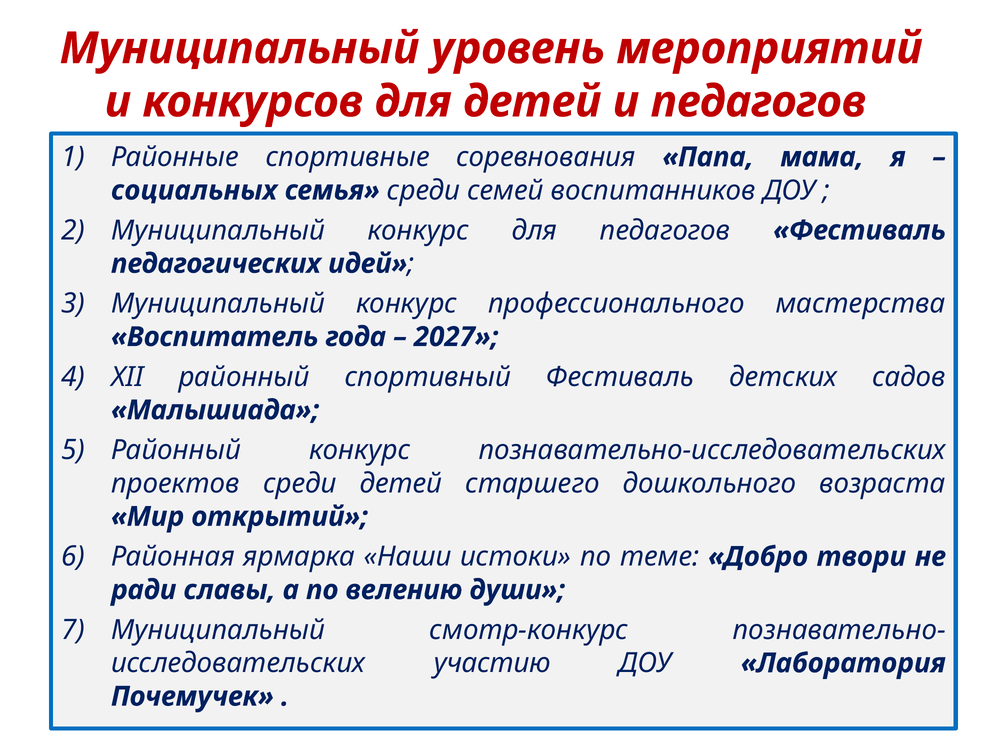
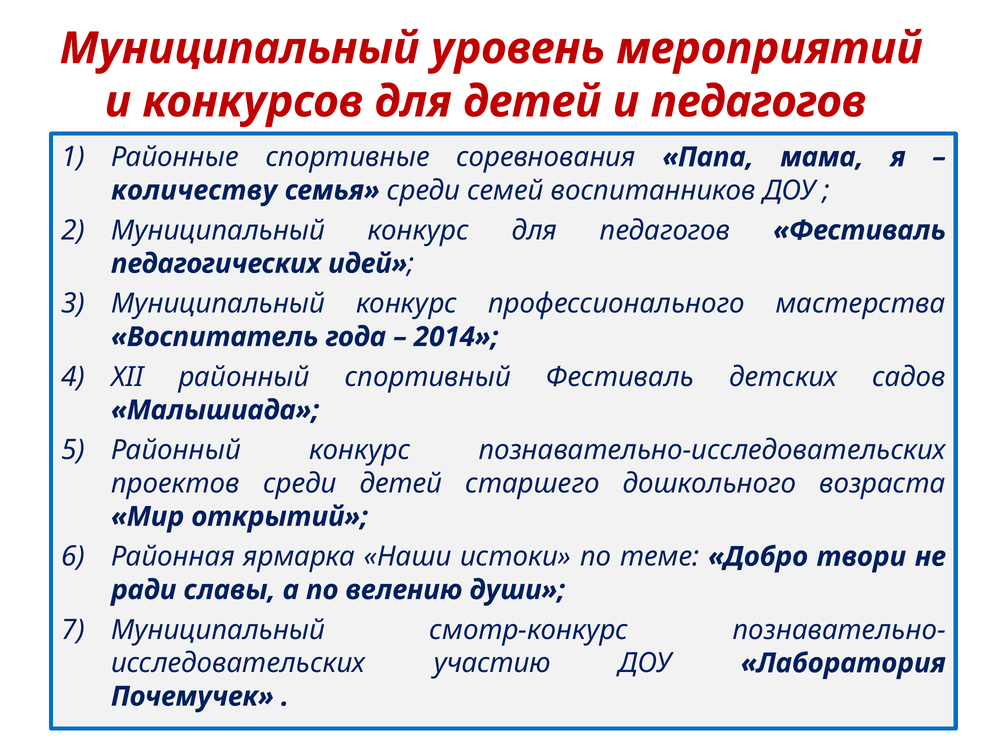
социальных: социальных -> количеству
2027: 2027 -> 2014
